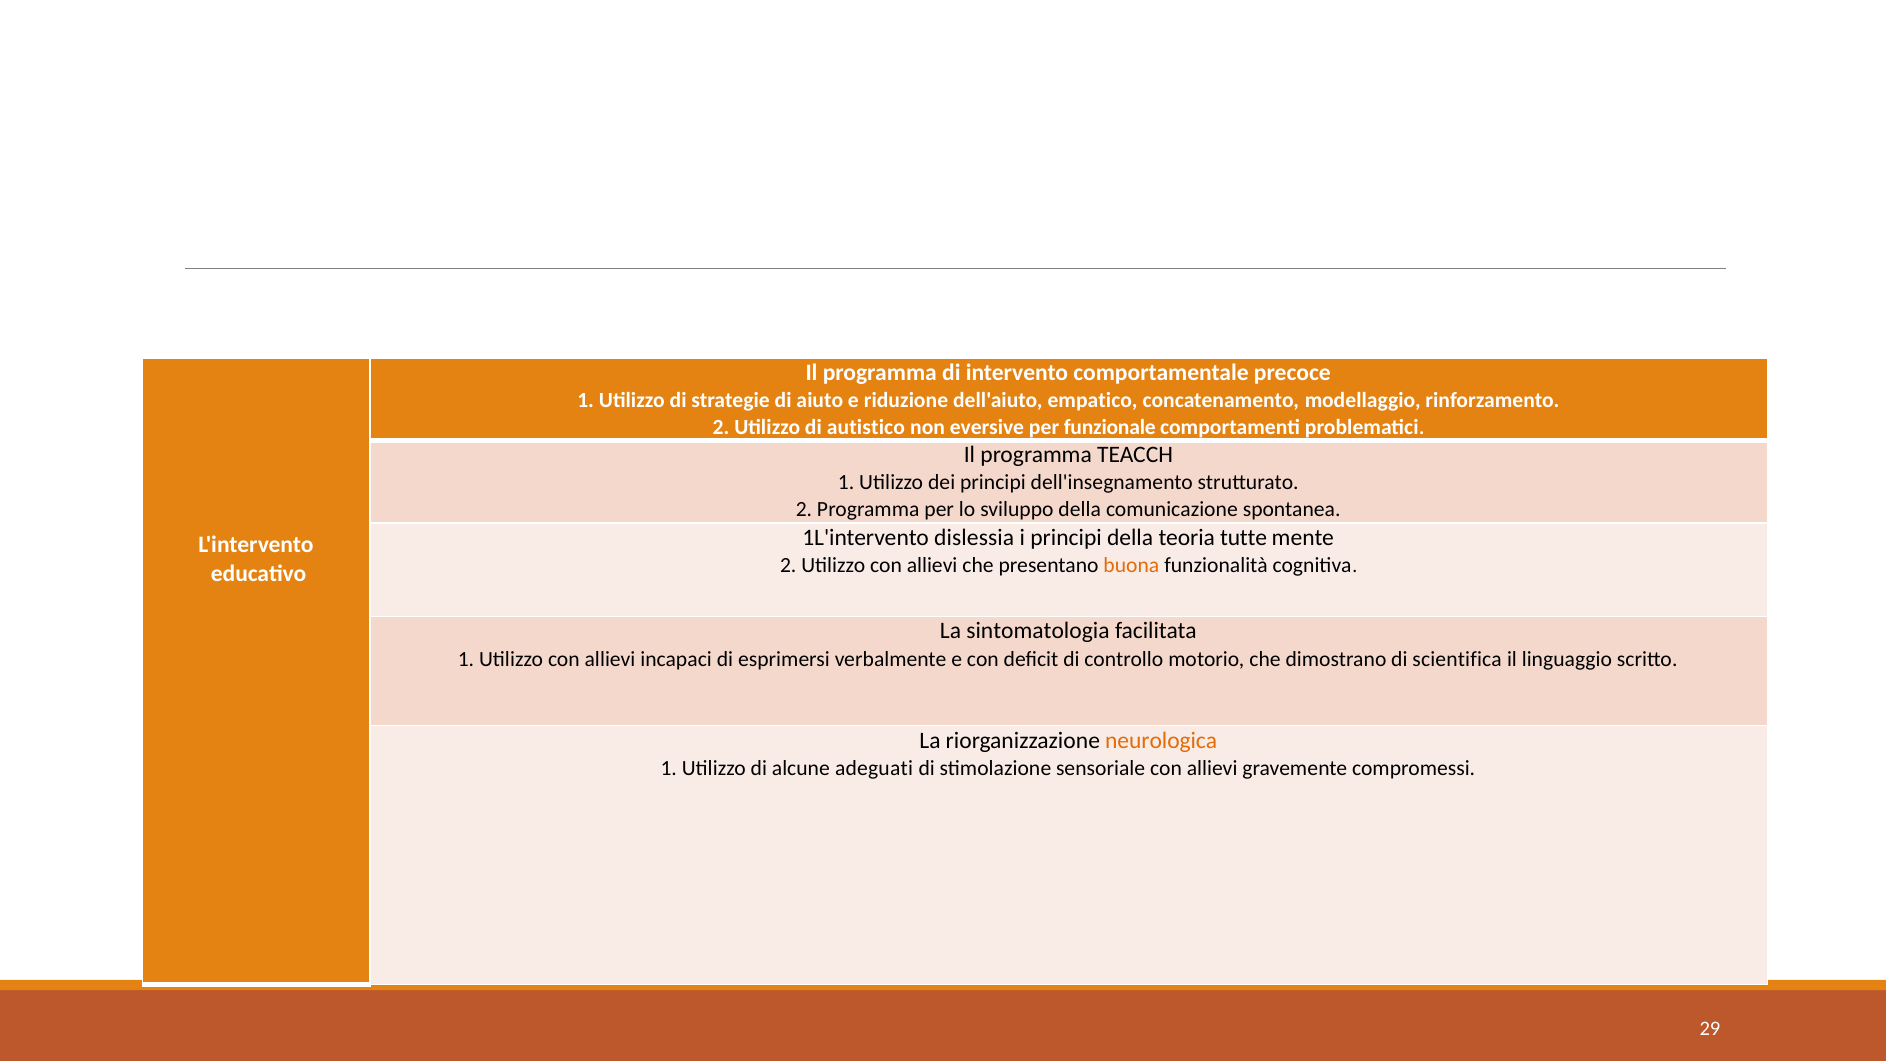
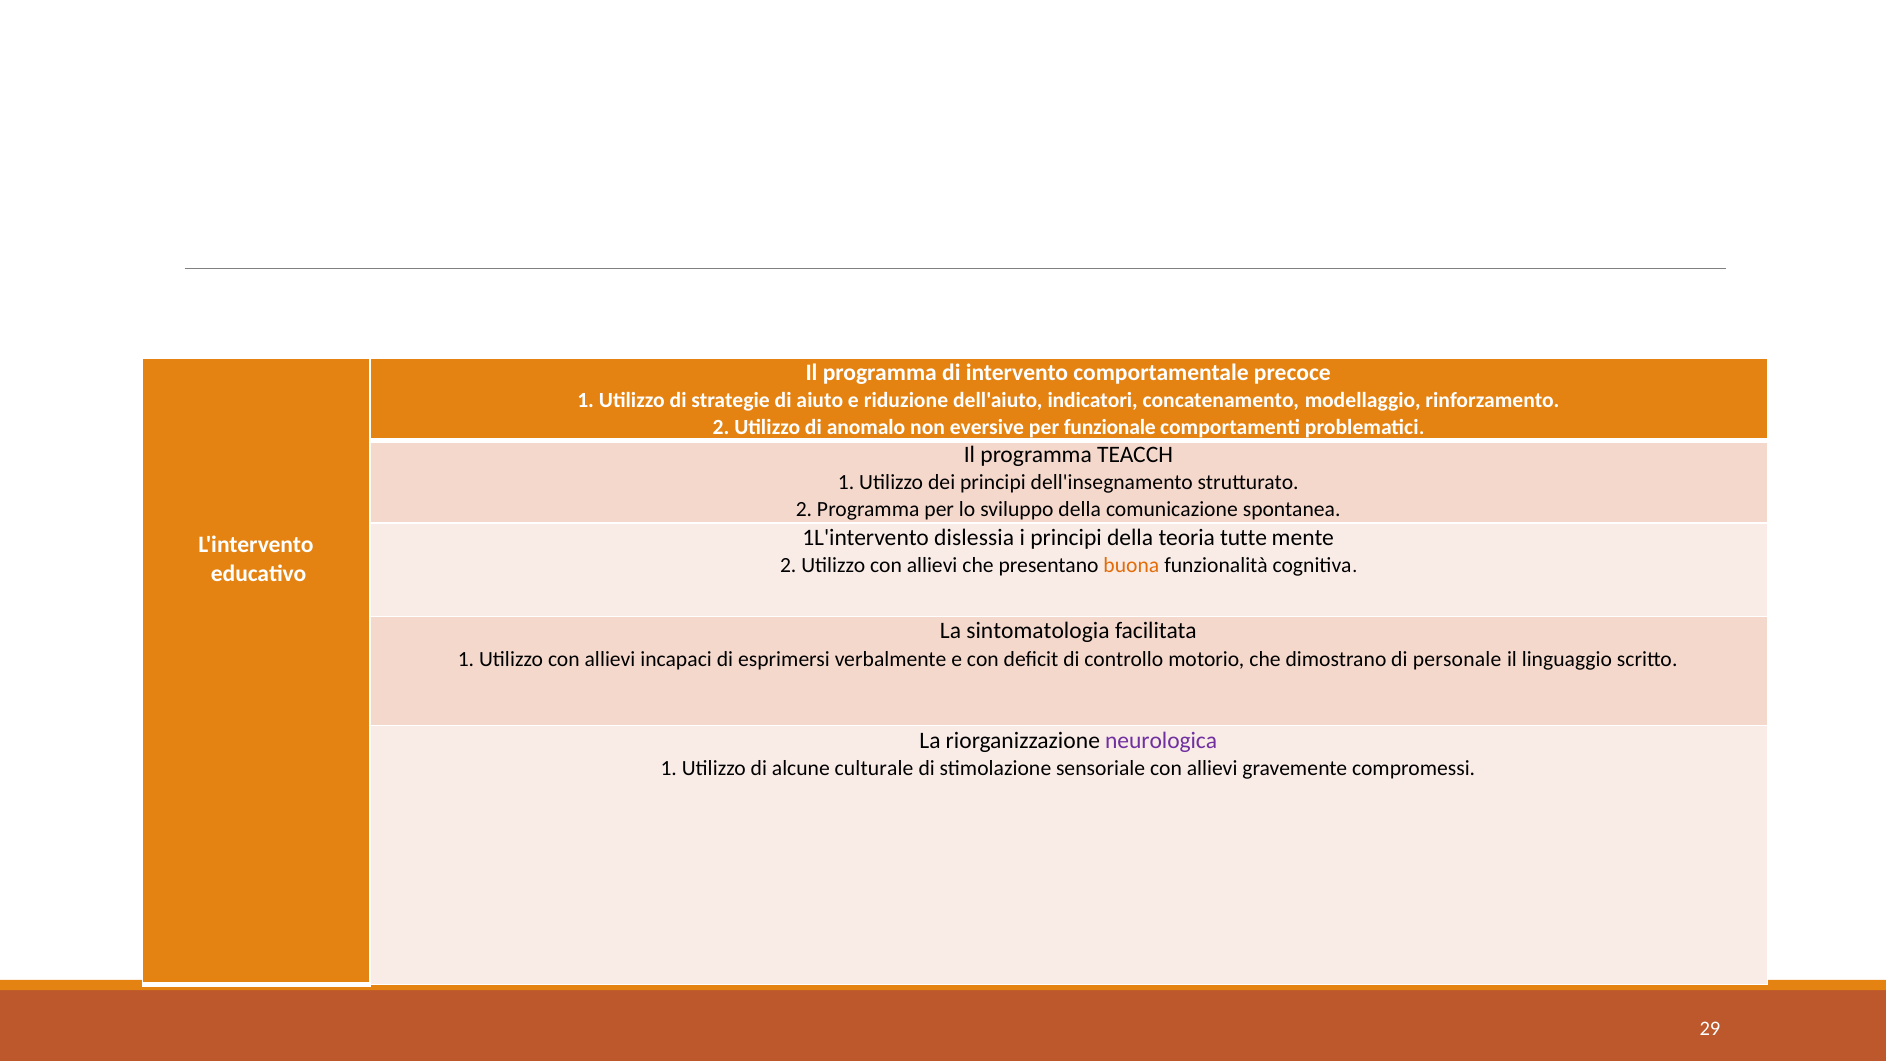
empatico: empatico -> indicatori
autistico: autistico -> anomalo
scientifica: scientifica -> personale
neurologica colour: orange -> purple
adeguati: adeguati -> culturale
